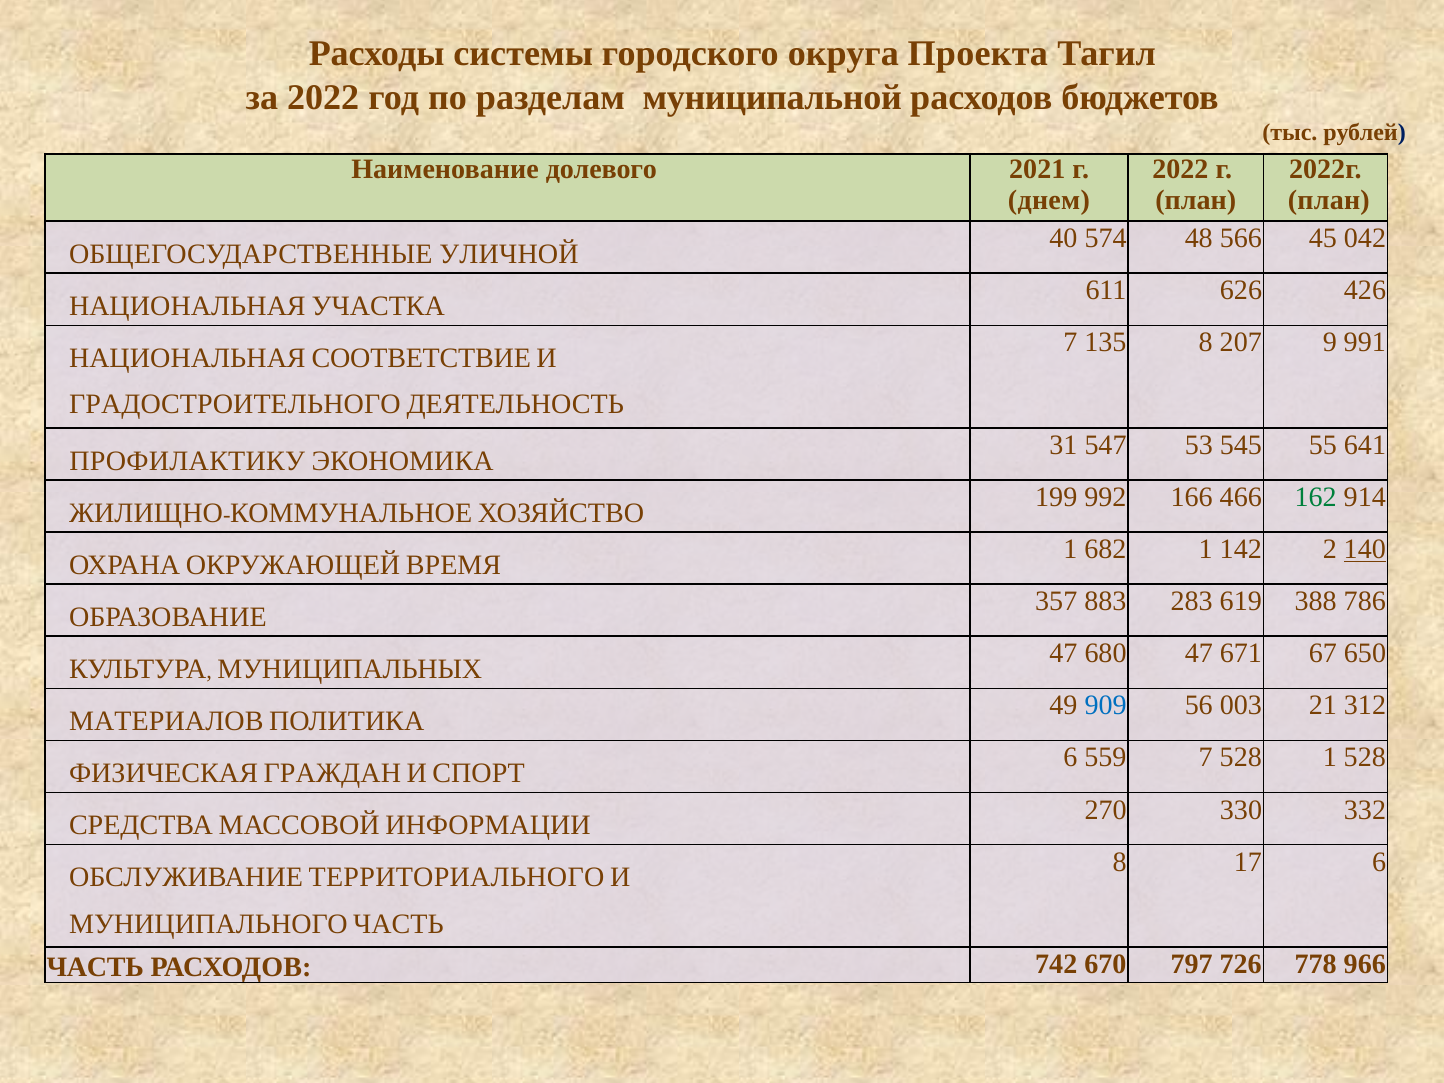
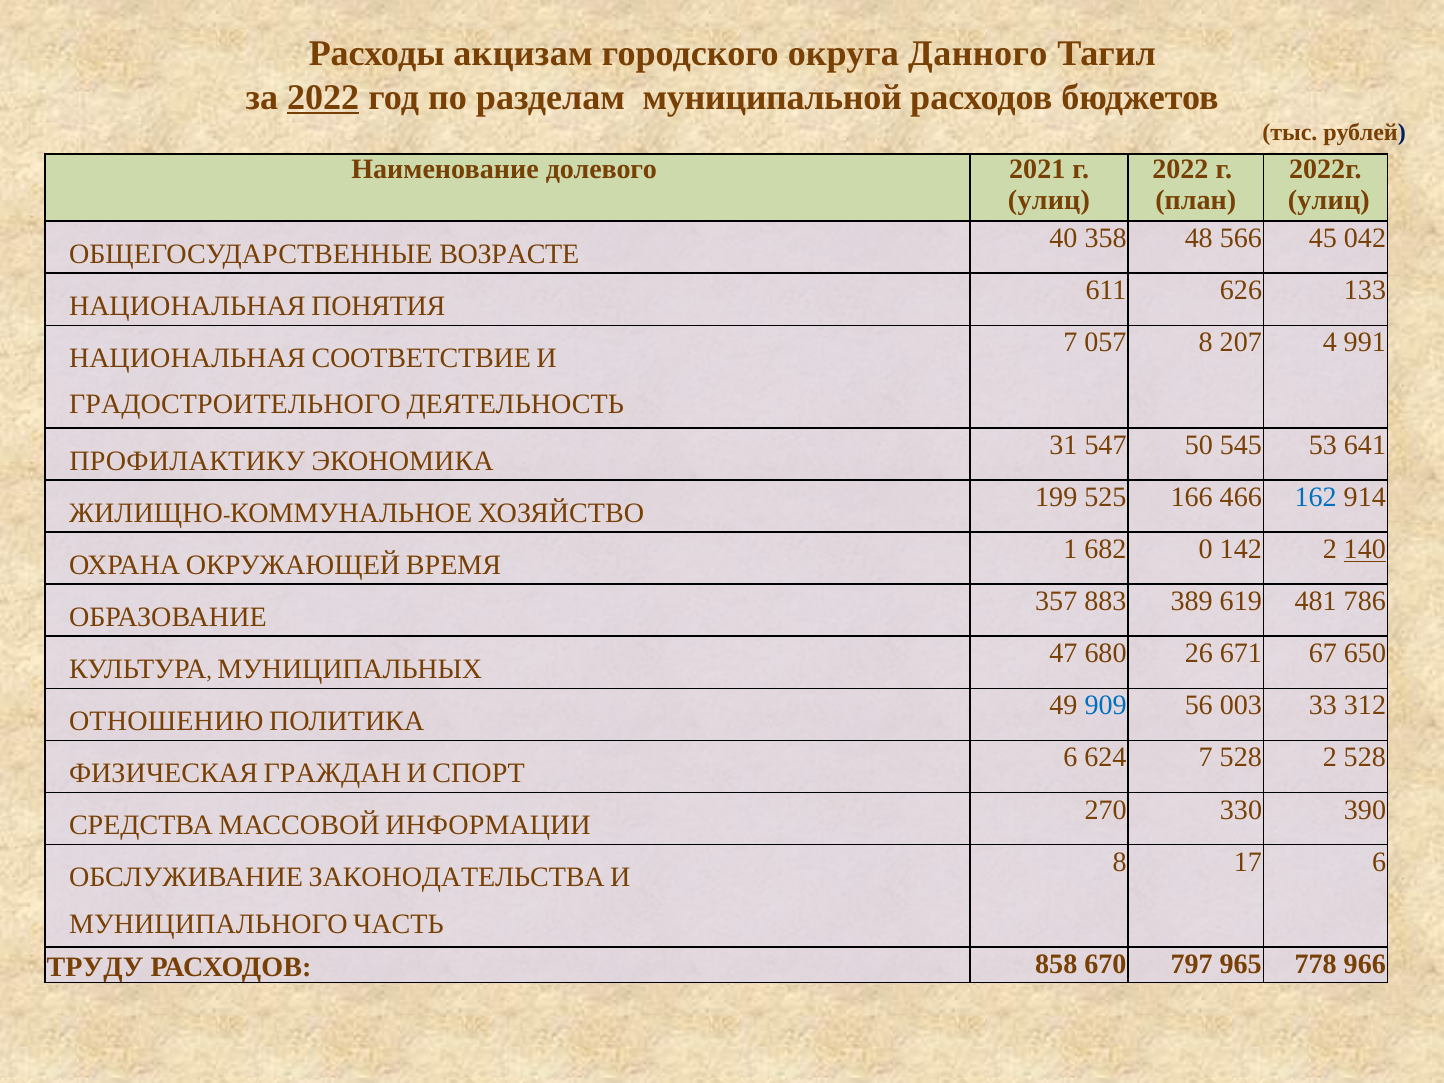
системы: системы -> акцизам
Проекта: Проекта -> Данного
2022 at (323, 97) underline: none -> present
днем at (1049, 201): днем -> улиц
план at (1329, 201): план -> улиц
574: 574 -> 358
УЛИЧНОЙ: УЛИЧНОЙ -> ВОЗРАСТЕ
426: 426 -> 133
УЧАСТКА: УЧАСТКА -> ПОНЯТИЯ
135: 135 -> 057
9: 9 -> 4
53: 53 -> 50
55: 55 -> 53
992: 992 -> 525
162 colour: green -> blue
682 1: 1 -> 0
283: 283 -> 389
388: 388 -> 481
680 47: 47 -> 26
21: 21 -> 33
МАТЕРИАЛОВ: МАТЕРИАЛОВ -> ОТНОШЕНИЮ
559: 559 -> 624
528 1: 1 -> 2
332: 332 -> 390
ТЕРРИТОРИАЛЬНОГО: ТЕРРИТОРИАЛЬНОГО -> ЗАКОНОДАТЕЛЬСТВА
ЧАСТЬ at (95, 967): ЧАСТЬ -> ТРУДУ
742: 742 -> 858
726: 726 -> 965
